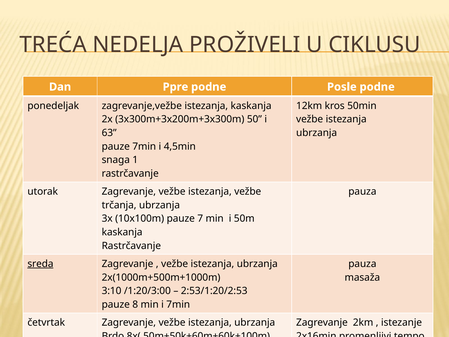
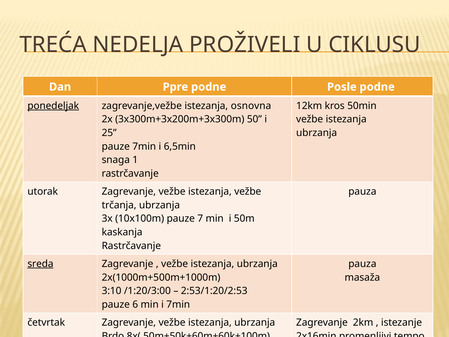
ponedeljak underline: none -> present
istezanja kaskanja: kaskanja -> osnovna
63: 63 -> 25
4,5min: 4,5min -> 6,5min
pauze 8: 8 -> 6
